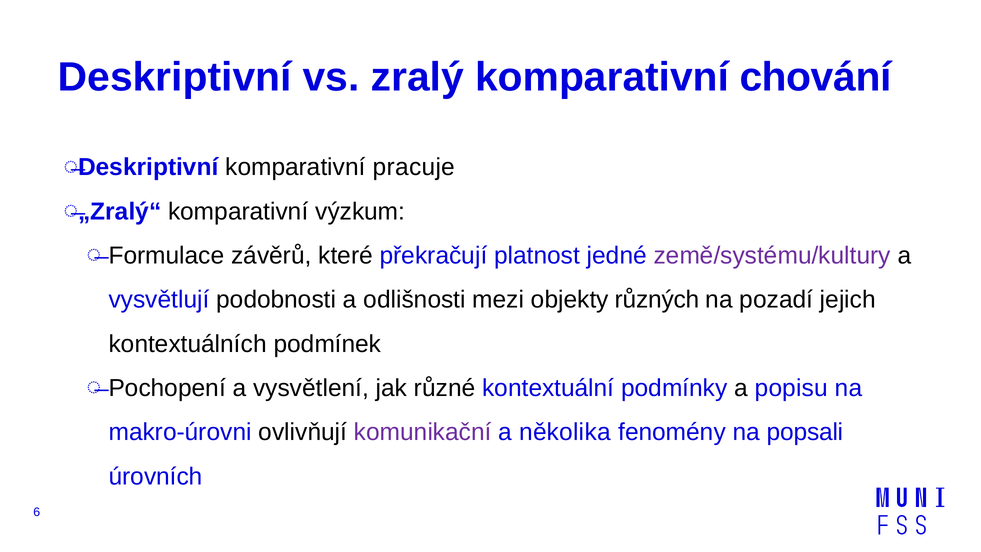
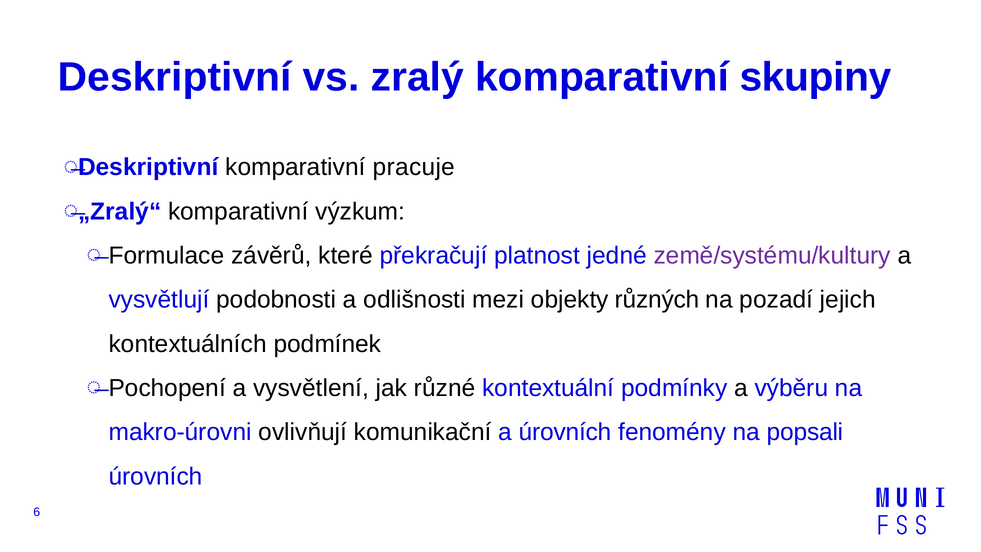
chování: chování -> skupiny
popisu: popisu -> výběru
komunikační colour: purple -> black
a několika: několika -> úrovních
